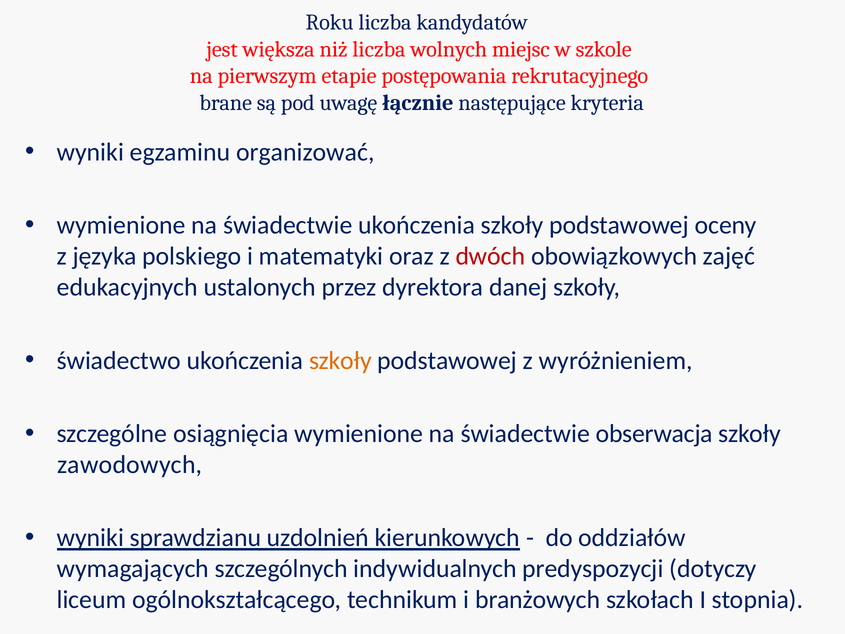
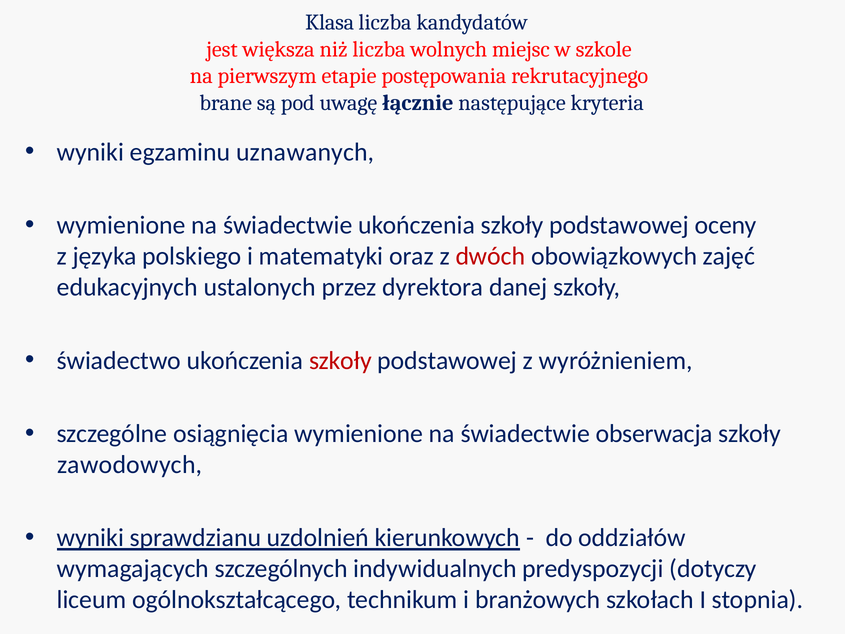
Roku: Roku -> Klasa
organizować: organizować -> uznawanych
szkoły at (340, 360) colour: orange -> red
